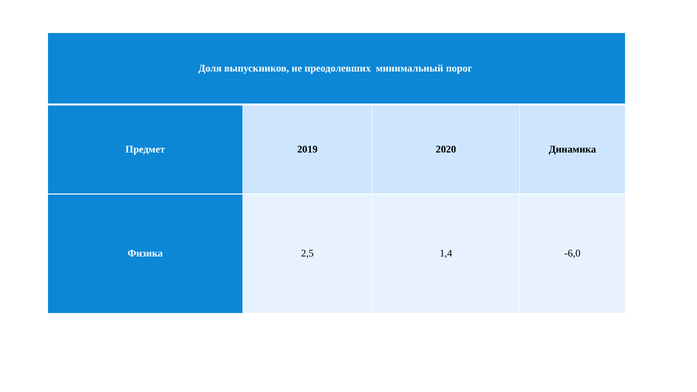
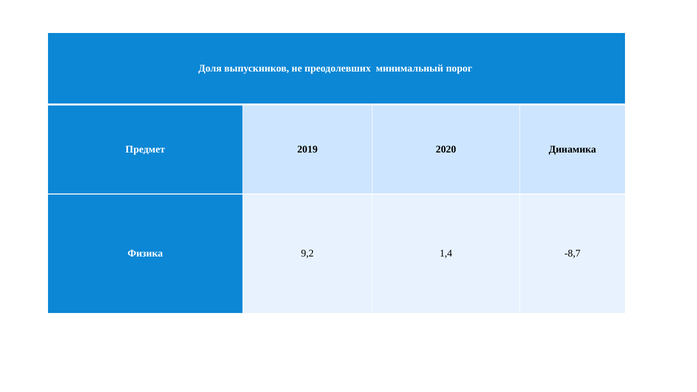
2,5: 2,5 -> 9,2
-6,0: -6,0 -> -8,7
